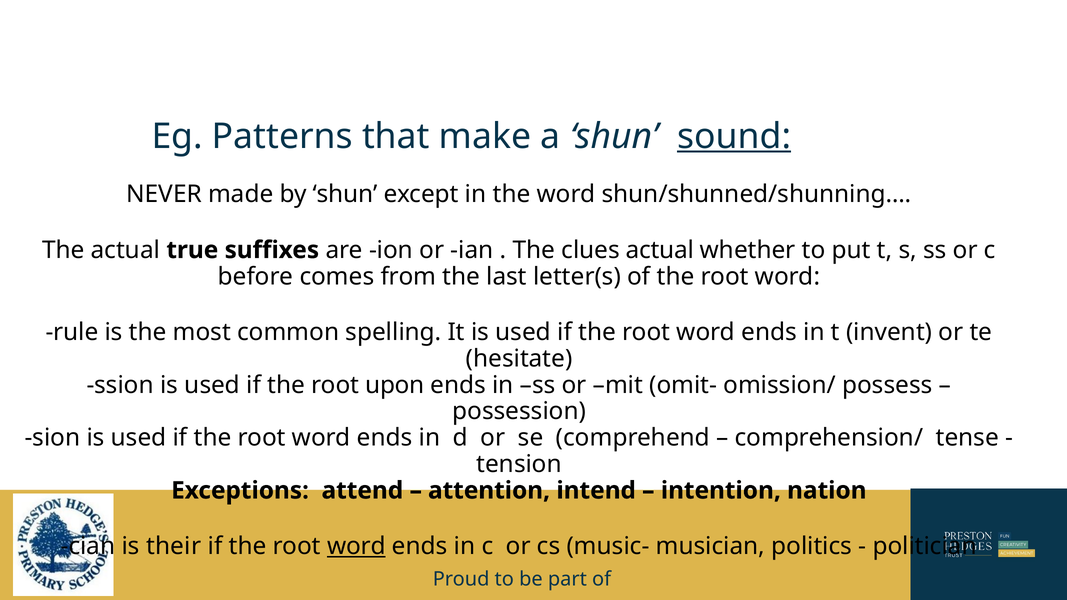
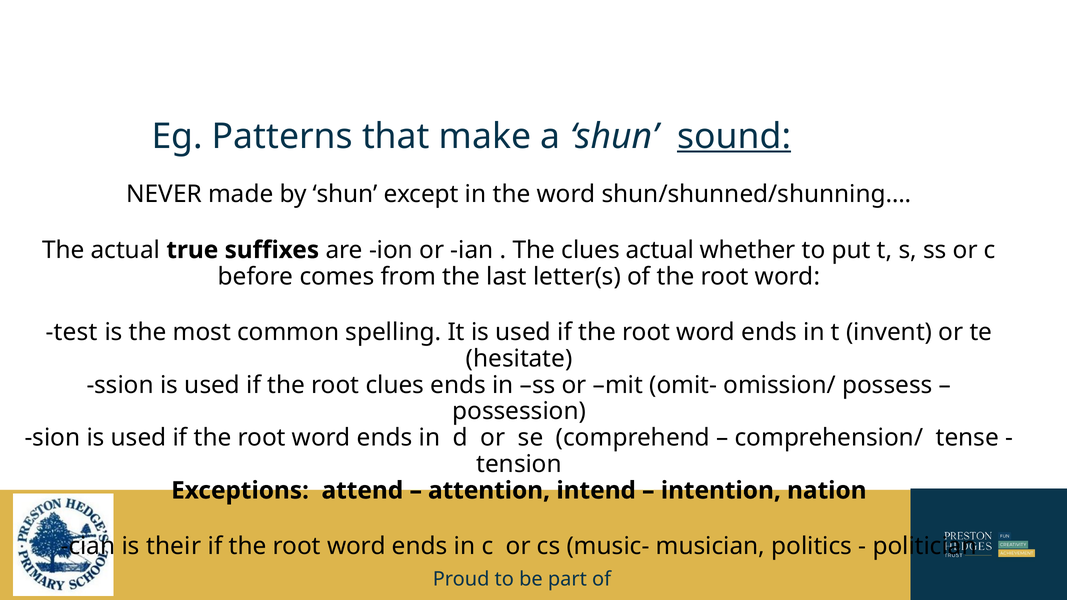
rule: rule -> test
root upon: upon -> clues
word at (356, 546) underline: present -> none
